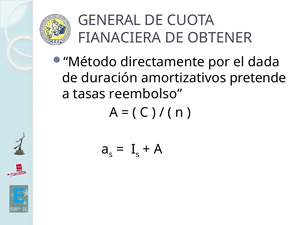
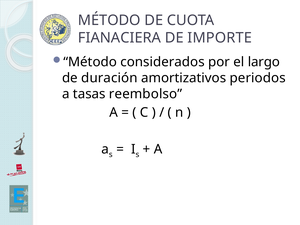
GENERAL at (109, 20): GENERAL -> MÉTODO
OBTENER: OBTENER -> IMPORTE
directamente: directamente -> considerados
dada: dada -> largo
pretende: pretende -> periodos
